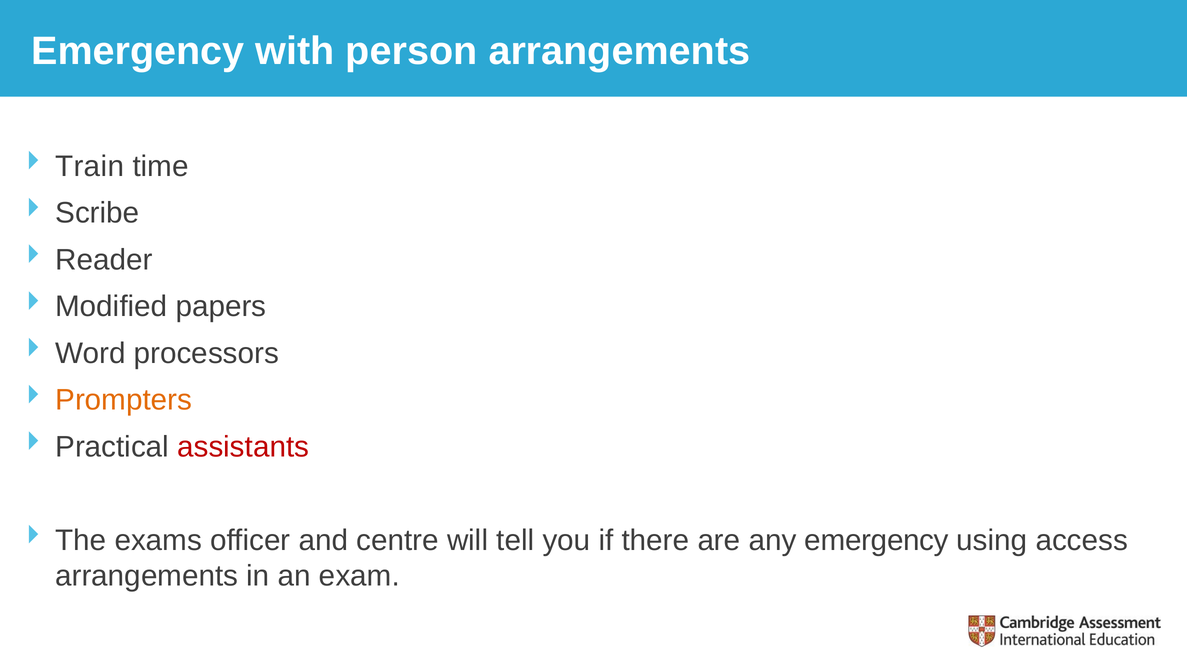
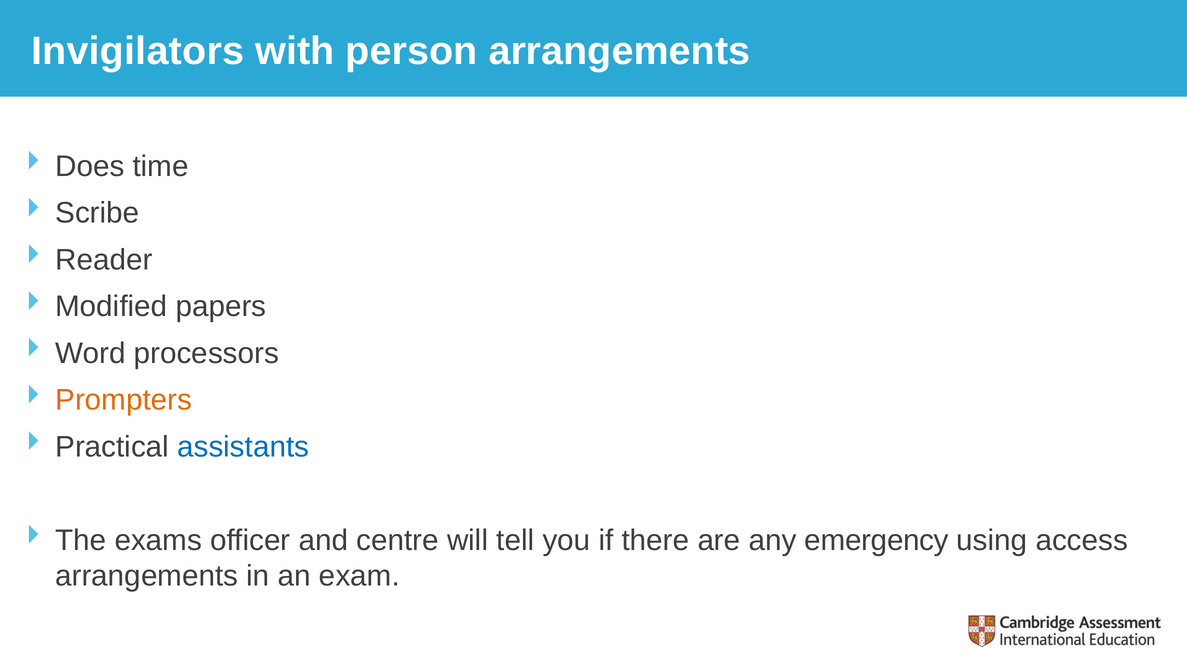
Emergency at (138, 51): Emergency -> Invigilators
Train: Train -> Does
assistants colour: red -> blue
